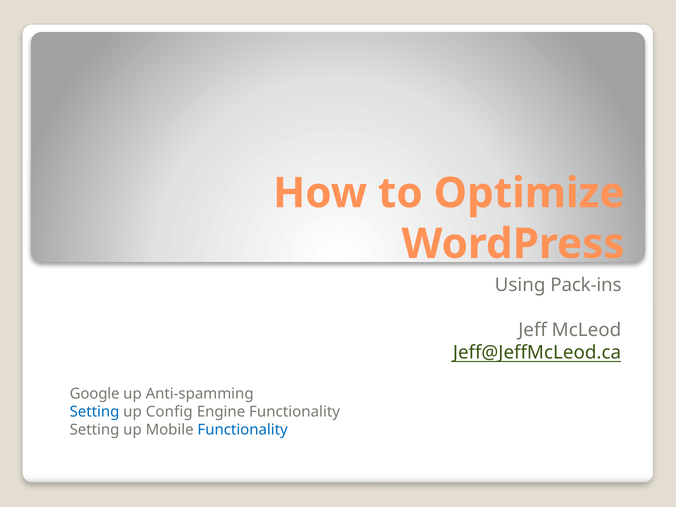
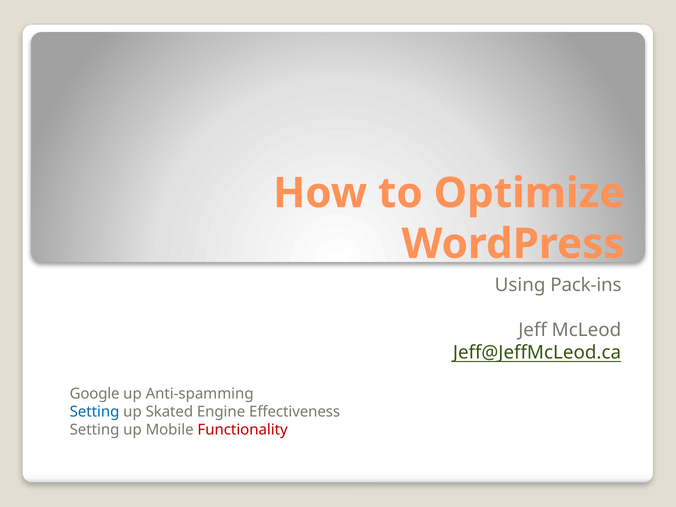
Config: Config -> Skated
Engine Functionality: Functionality -> Effectiveness
Functionality at (243, 430) colour: blue -> red
